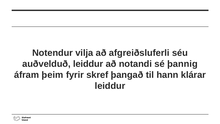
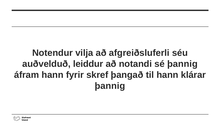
áfram þeim: þeim -> hann
leiddur at (110, 86): leiddur -> þannig
